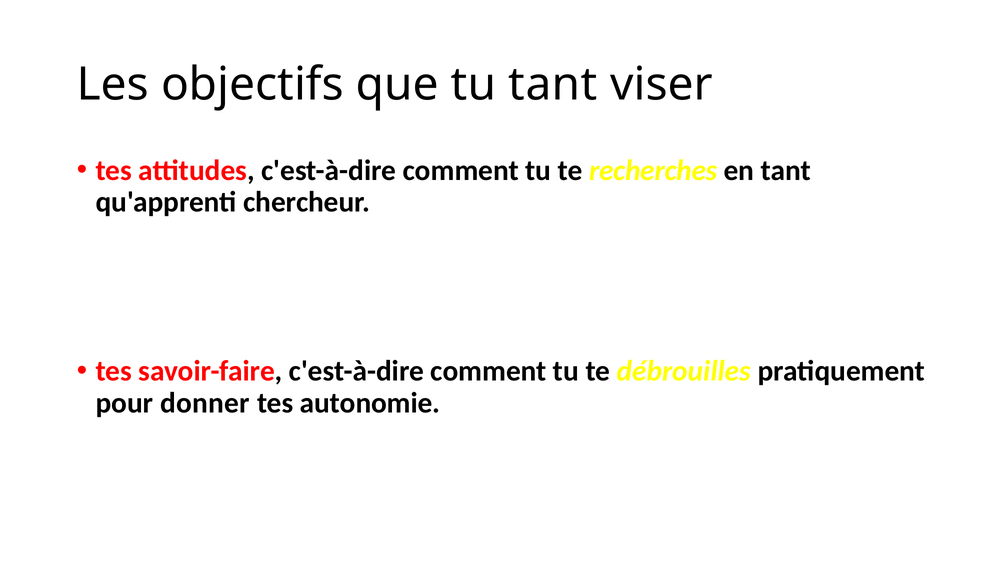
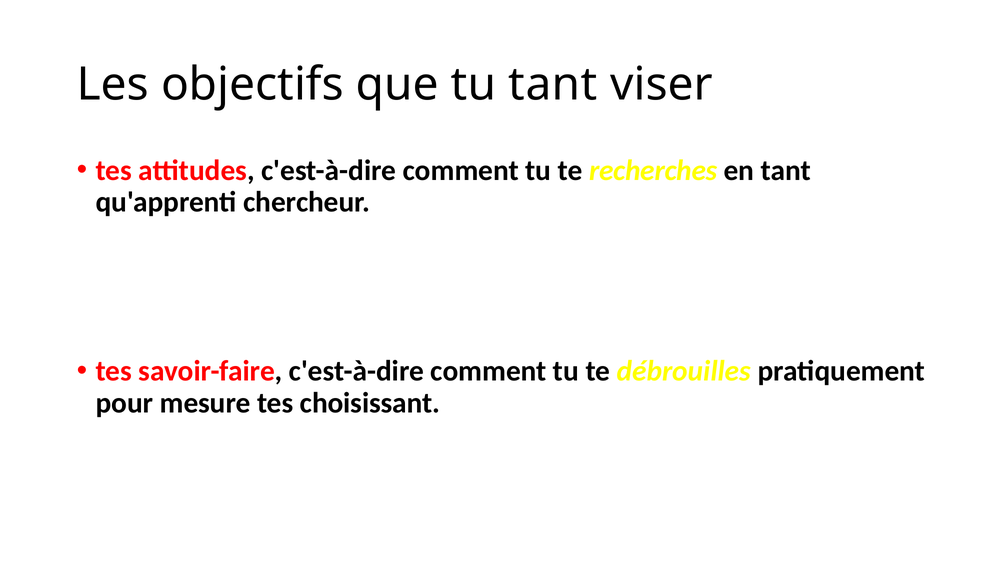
donner: donner -> mesure
autonomie: autonomie -> choisissant
